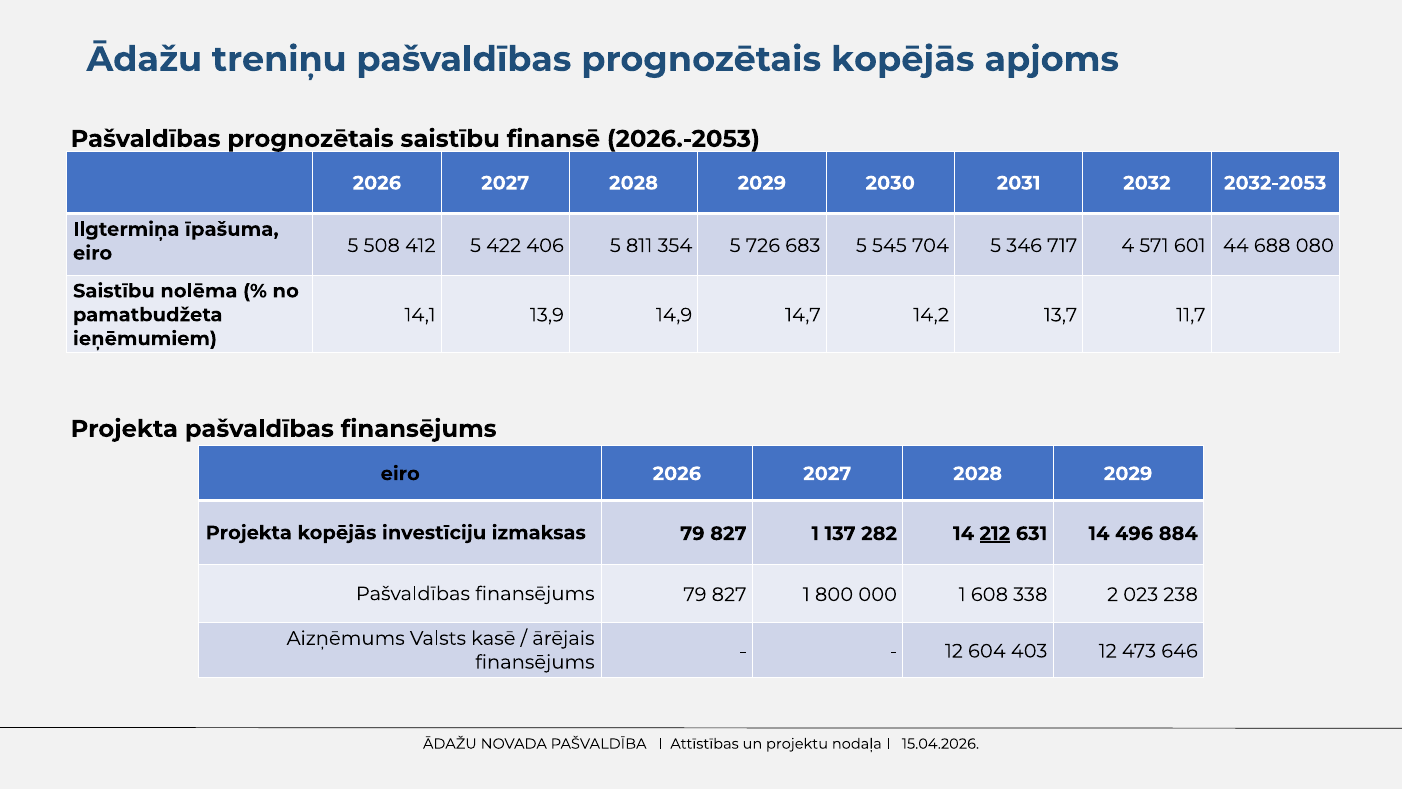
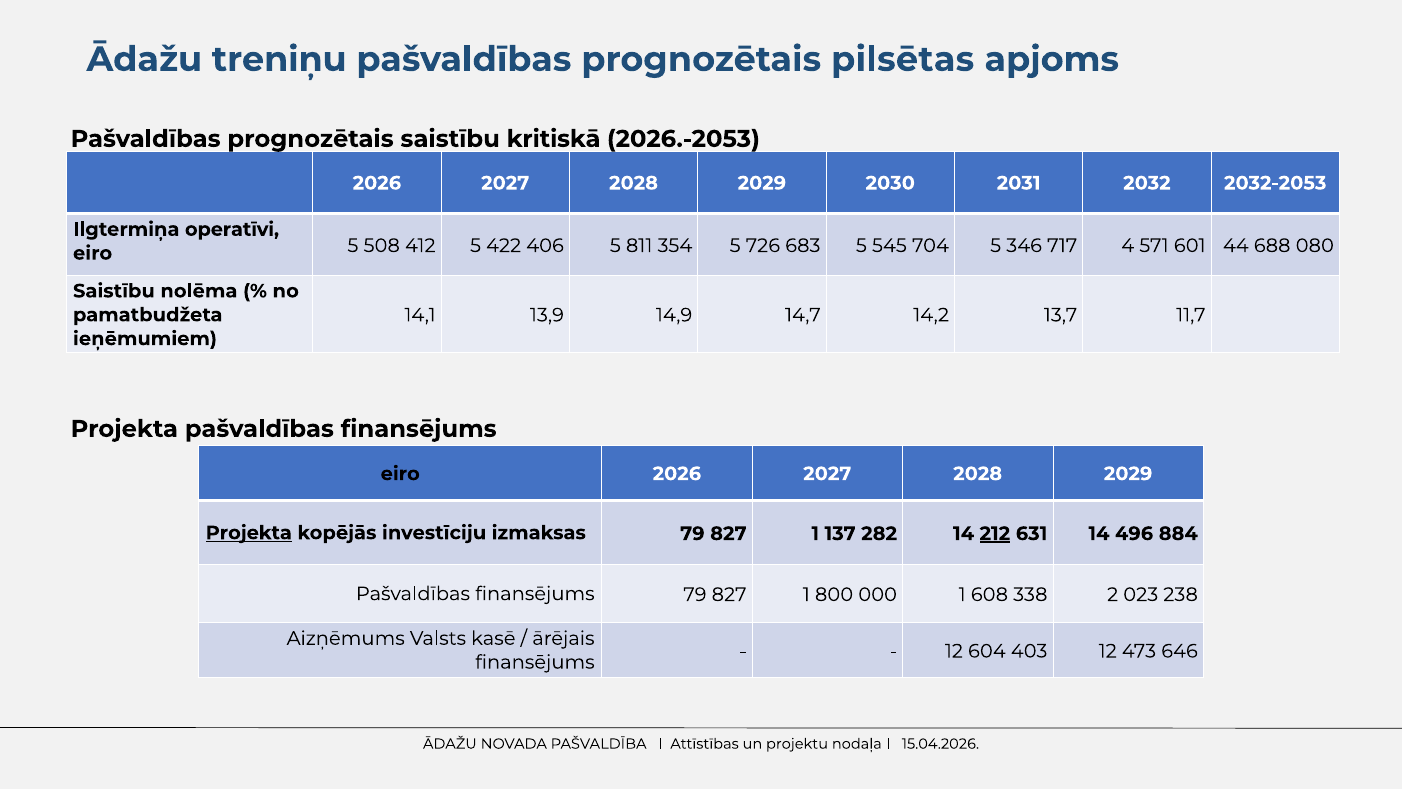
prognozētais kopējās: kopējās -> pilsētas
finansē: finansē -> kritiskā
īpašuma: īpašuma -> operatīvi
Projekta at (249, 533) underline: none -> present
